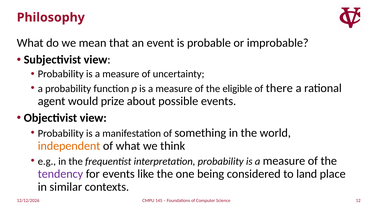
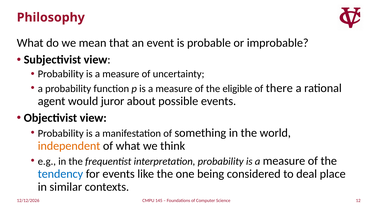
prize: prize -> juror
tendency colour: purple -> blue
land: land -> deal
